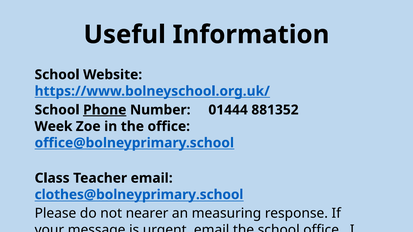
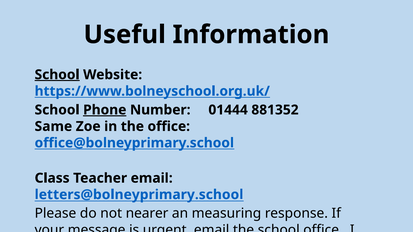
School at (57, 75) underline: none -> present
Week: Week -> Same
clothes@bolneyprimary.school: clothes@bolneyprimary.school -> letters@bolneyprimary.school
